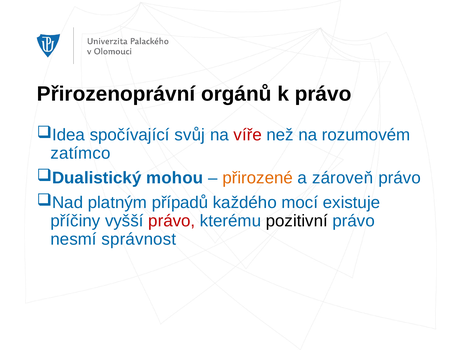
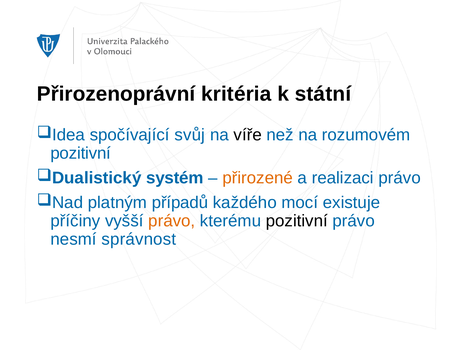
orgánů: orgánů -> kritéria
k právo: právo -> státní
víře colour: red -> black
zatímco at (81, 153): zatímco -> pozitivní
mohou: mohou -> systém
zároveň: zároveň -> realizaci
právo at (172, 221) colour: red -> orange
